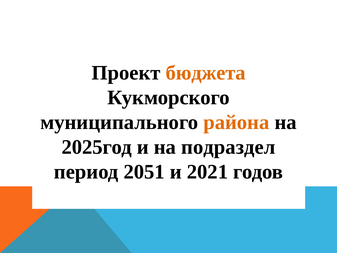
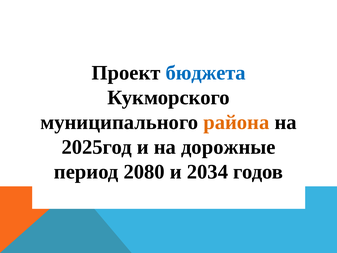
бюджета colour: orange -> blue
подраздел: подраздел -> дорожные
2051: 2051 -> 2080
2021: 2021 -> 2034
